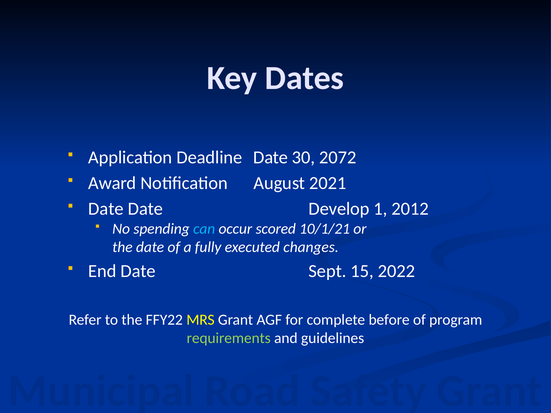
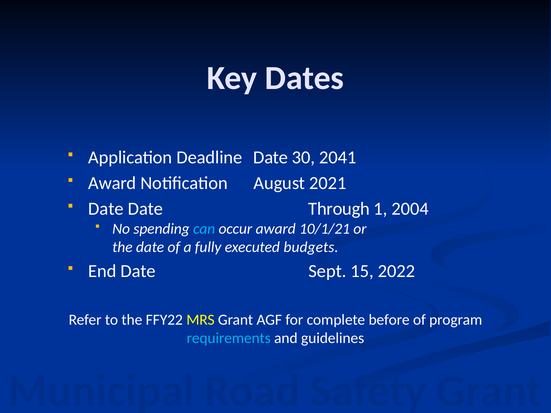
2072: 2072 -> 2041
Develop: Develop -> Through
2012: 2012 -> 2004
occur scored: scored -> award
changes: changes -> budgets
requirements colour: light green -> light blue
